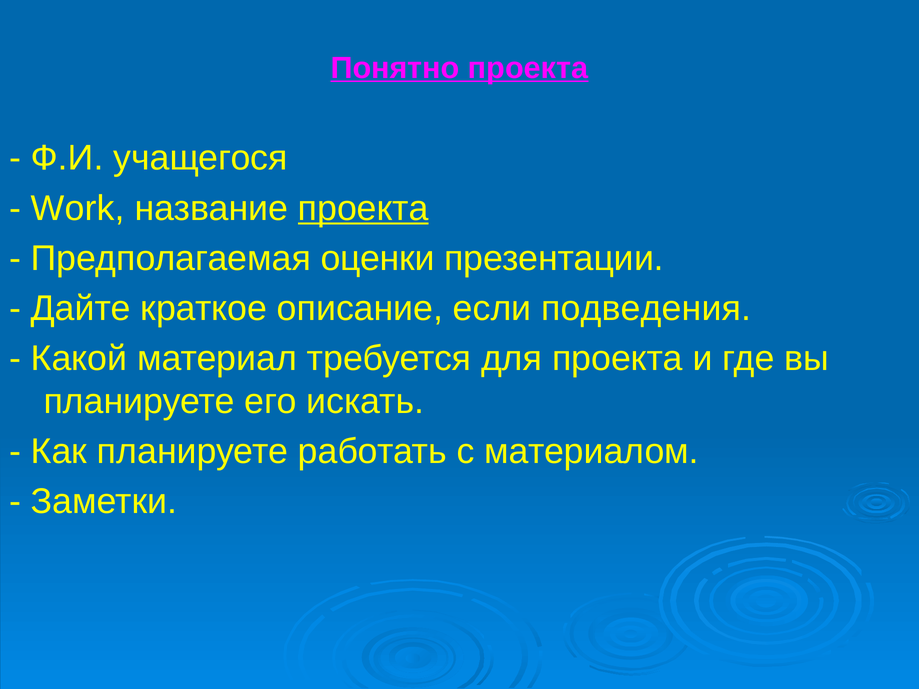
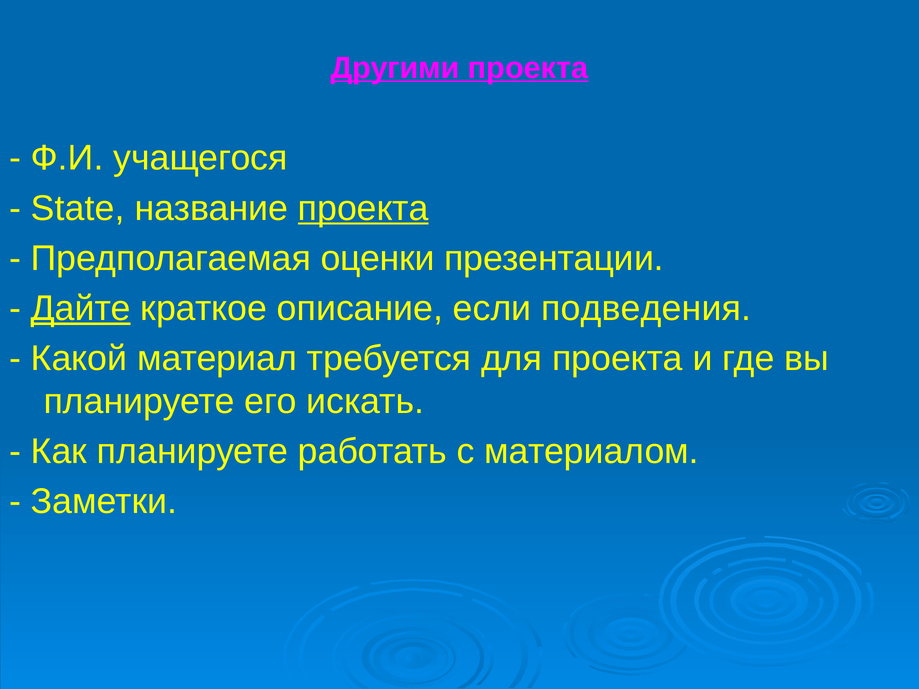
Понятно: Понятно -> Другими
Work: Work -> State
Дайте underline: none -> present
